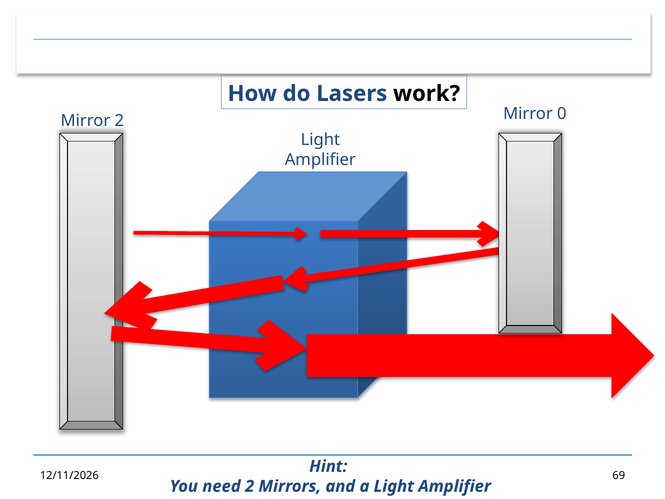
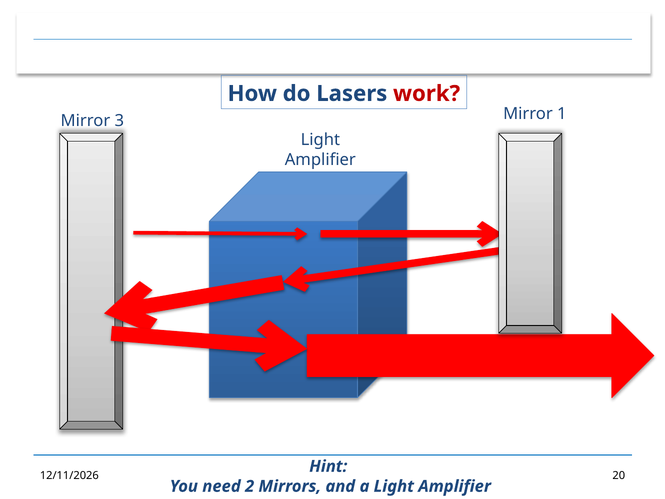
work colour: black -> red
Mirror 2: 2 -> 3
0: 0 -> 1
69: 69 -> 20
